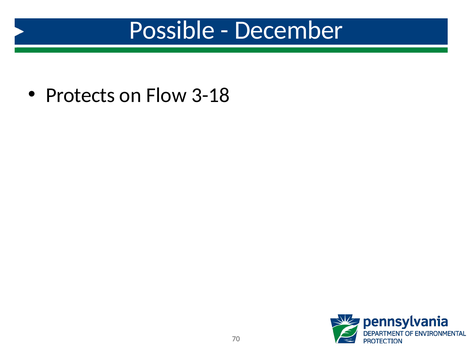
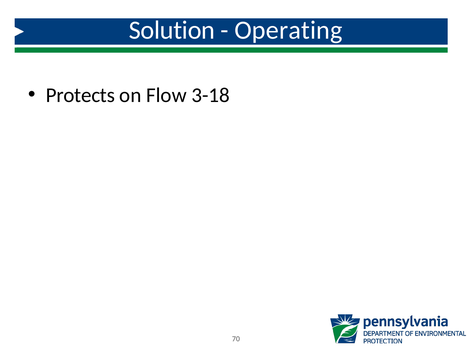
Possible: Possible -> Solution
December: December -> Operating
